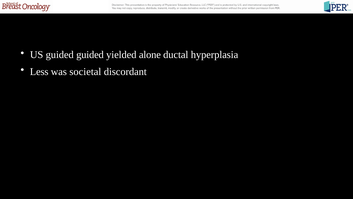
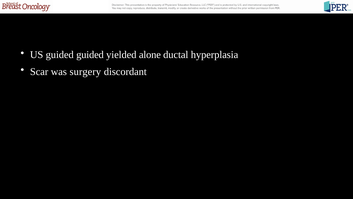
Less: Less -> Scar
societal: societal -> surgery
